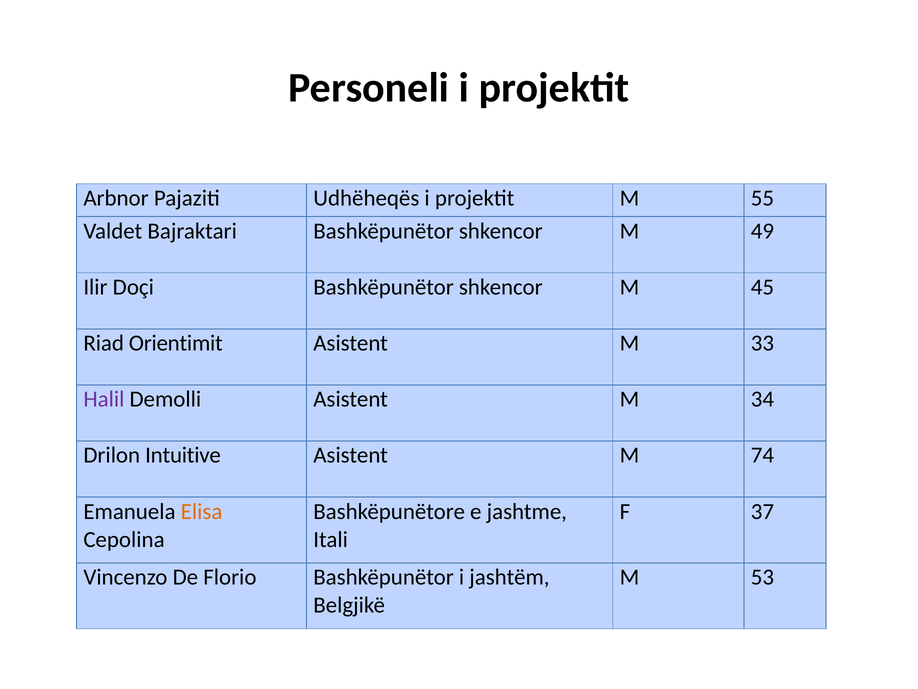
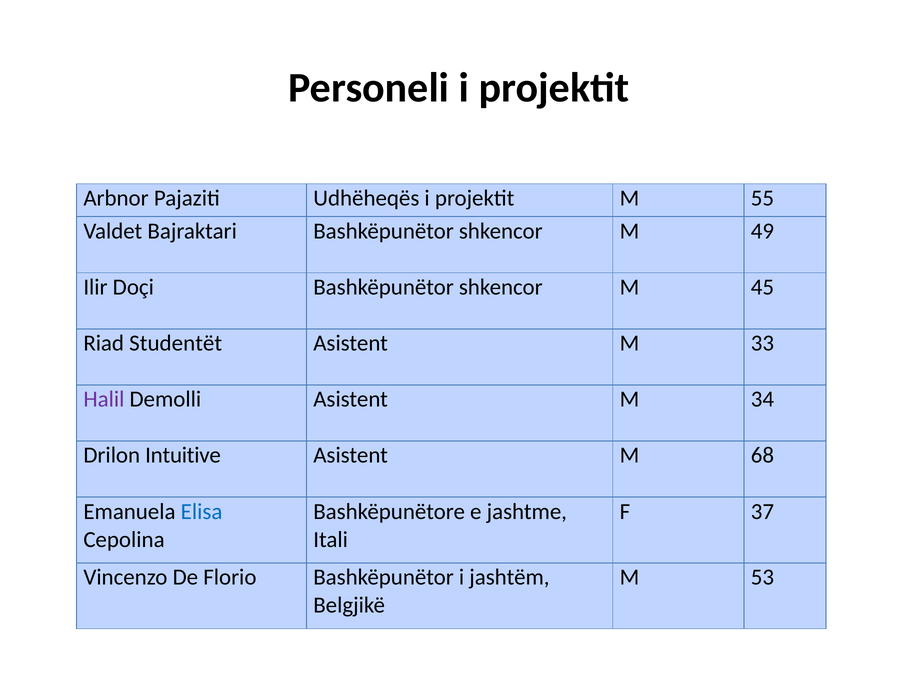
Orientimit: Orientimit -> Studentët
74: 74 -> 68
Elisa colour: orange -> blue
